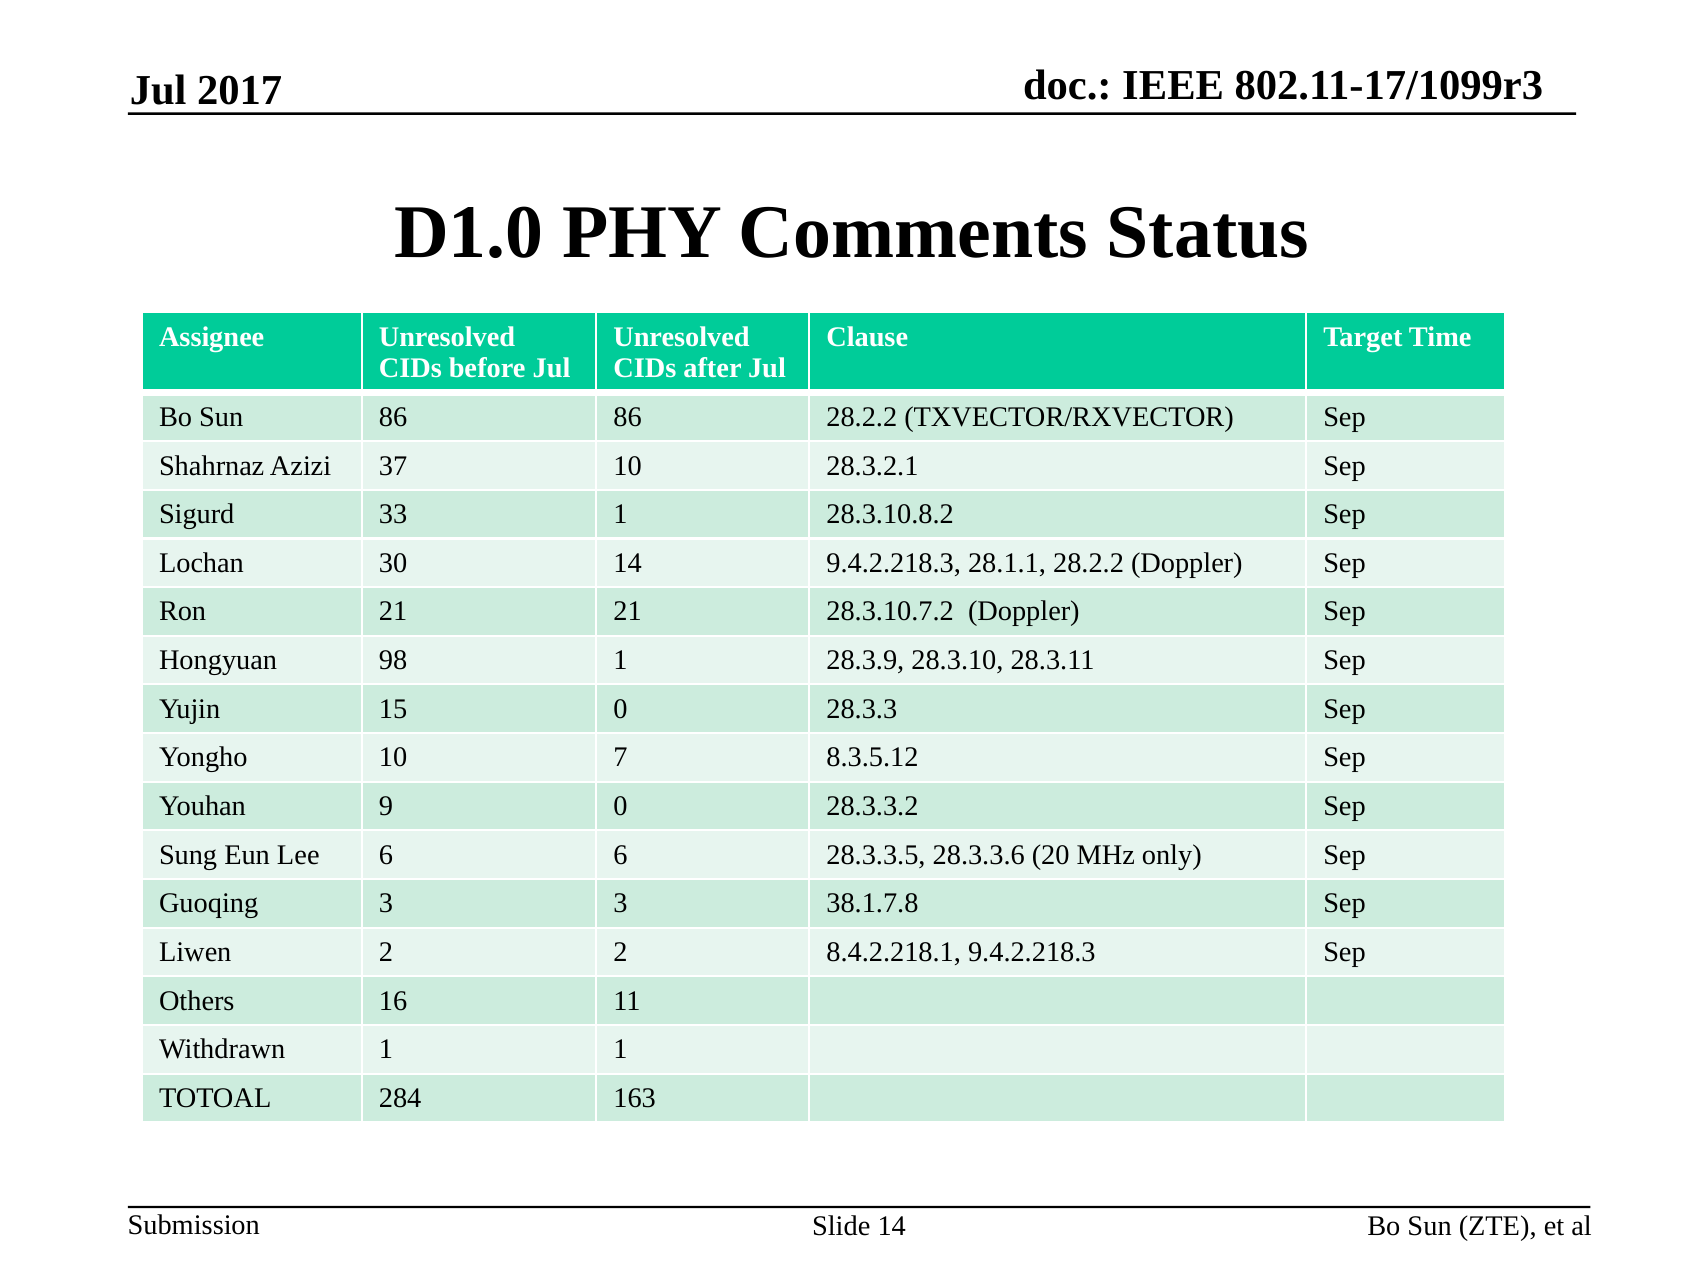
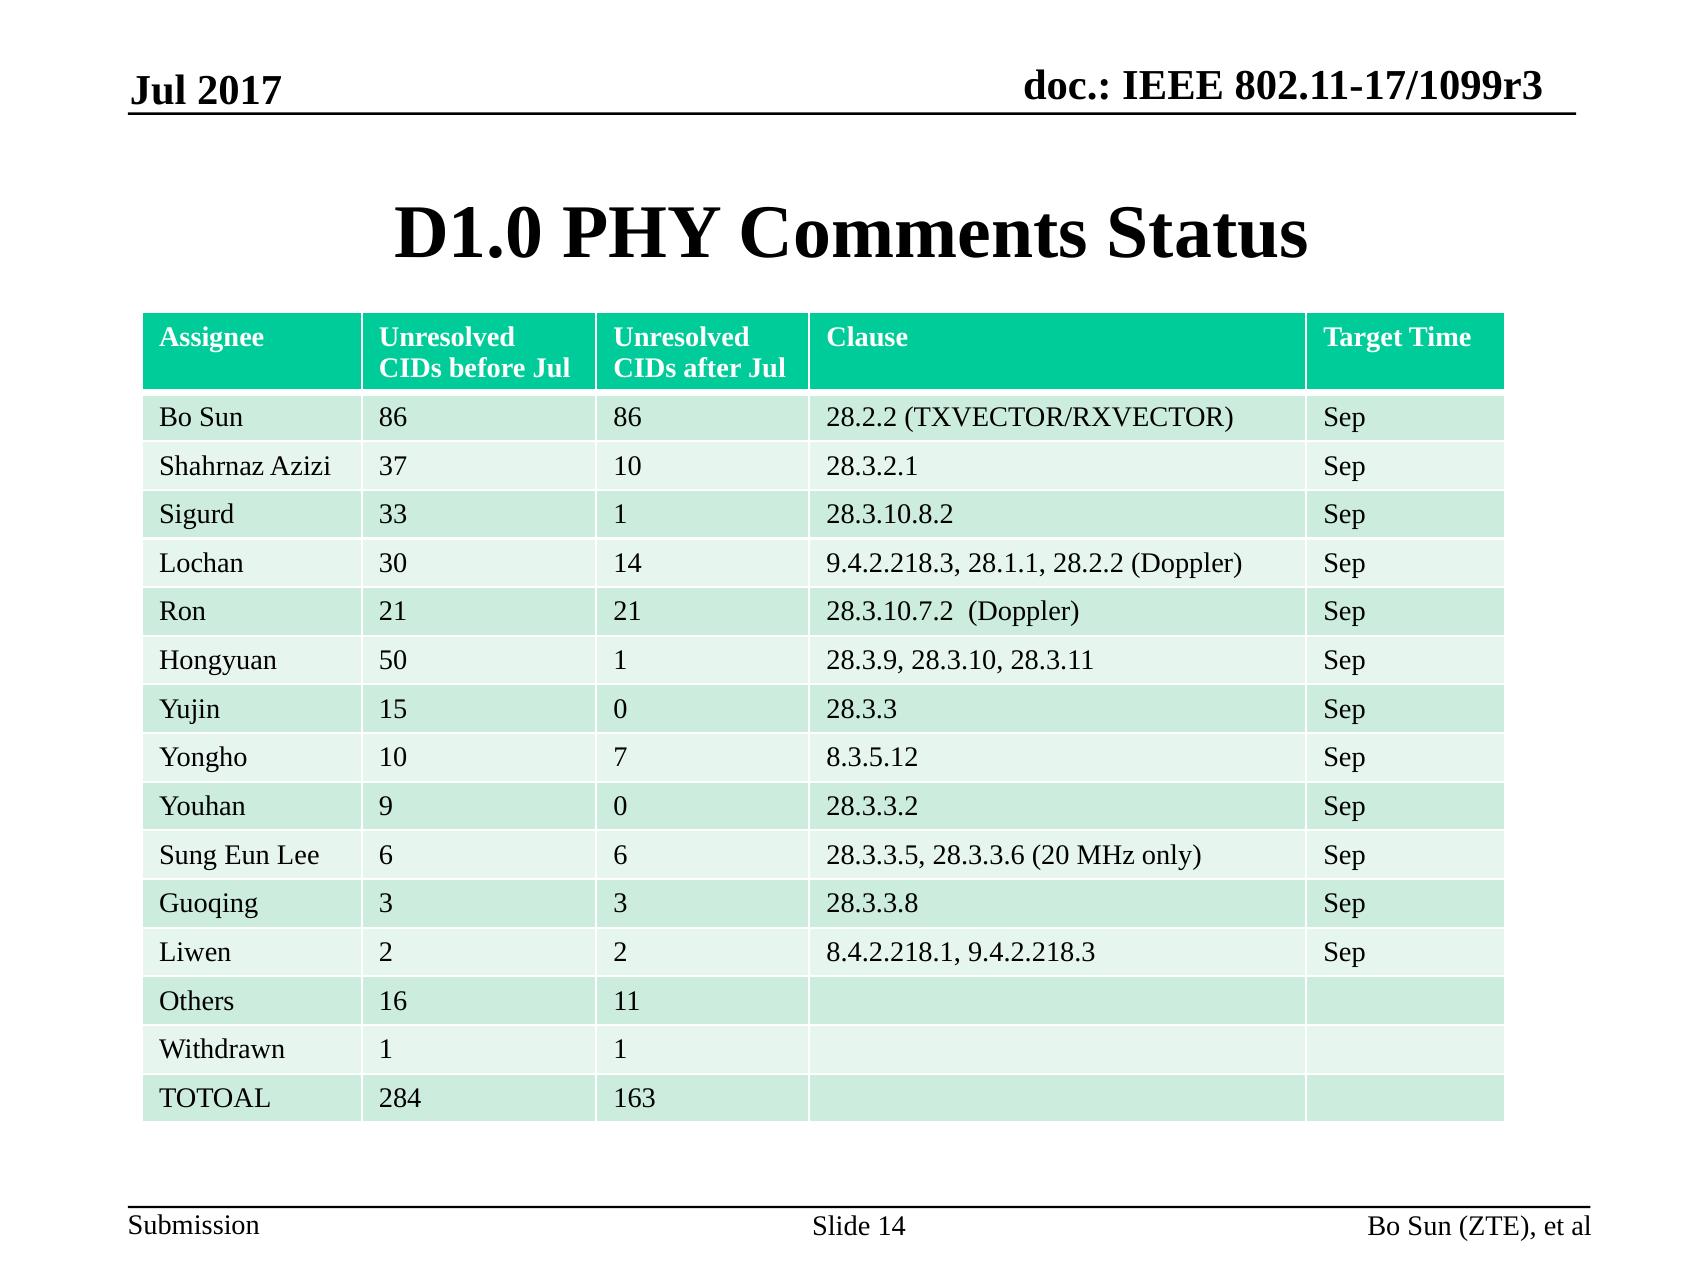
98: 98 -> 50
38.1.7.8: 38.1.7.8 -> 28.3.3.8
